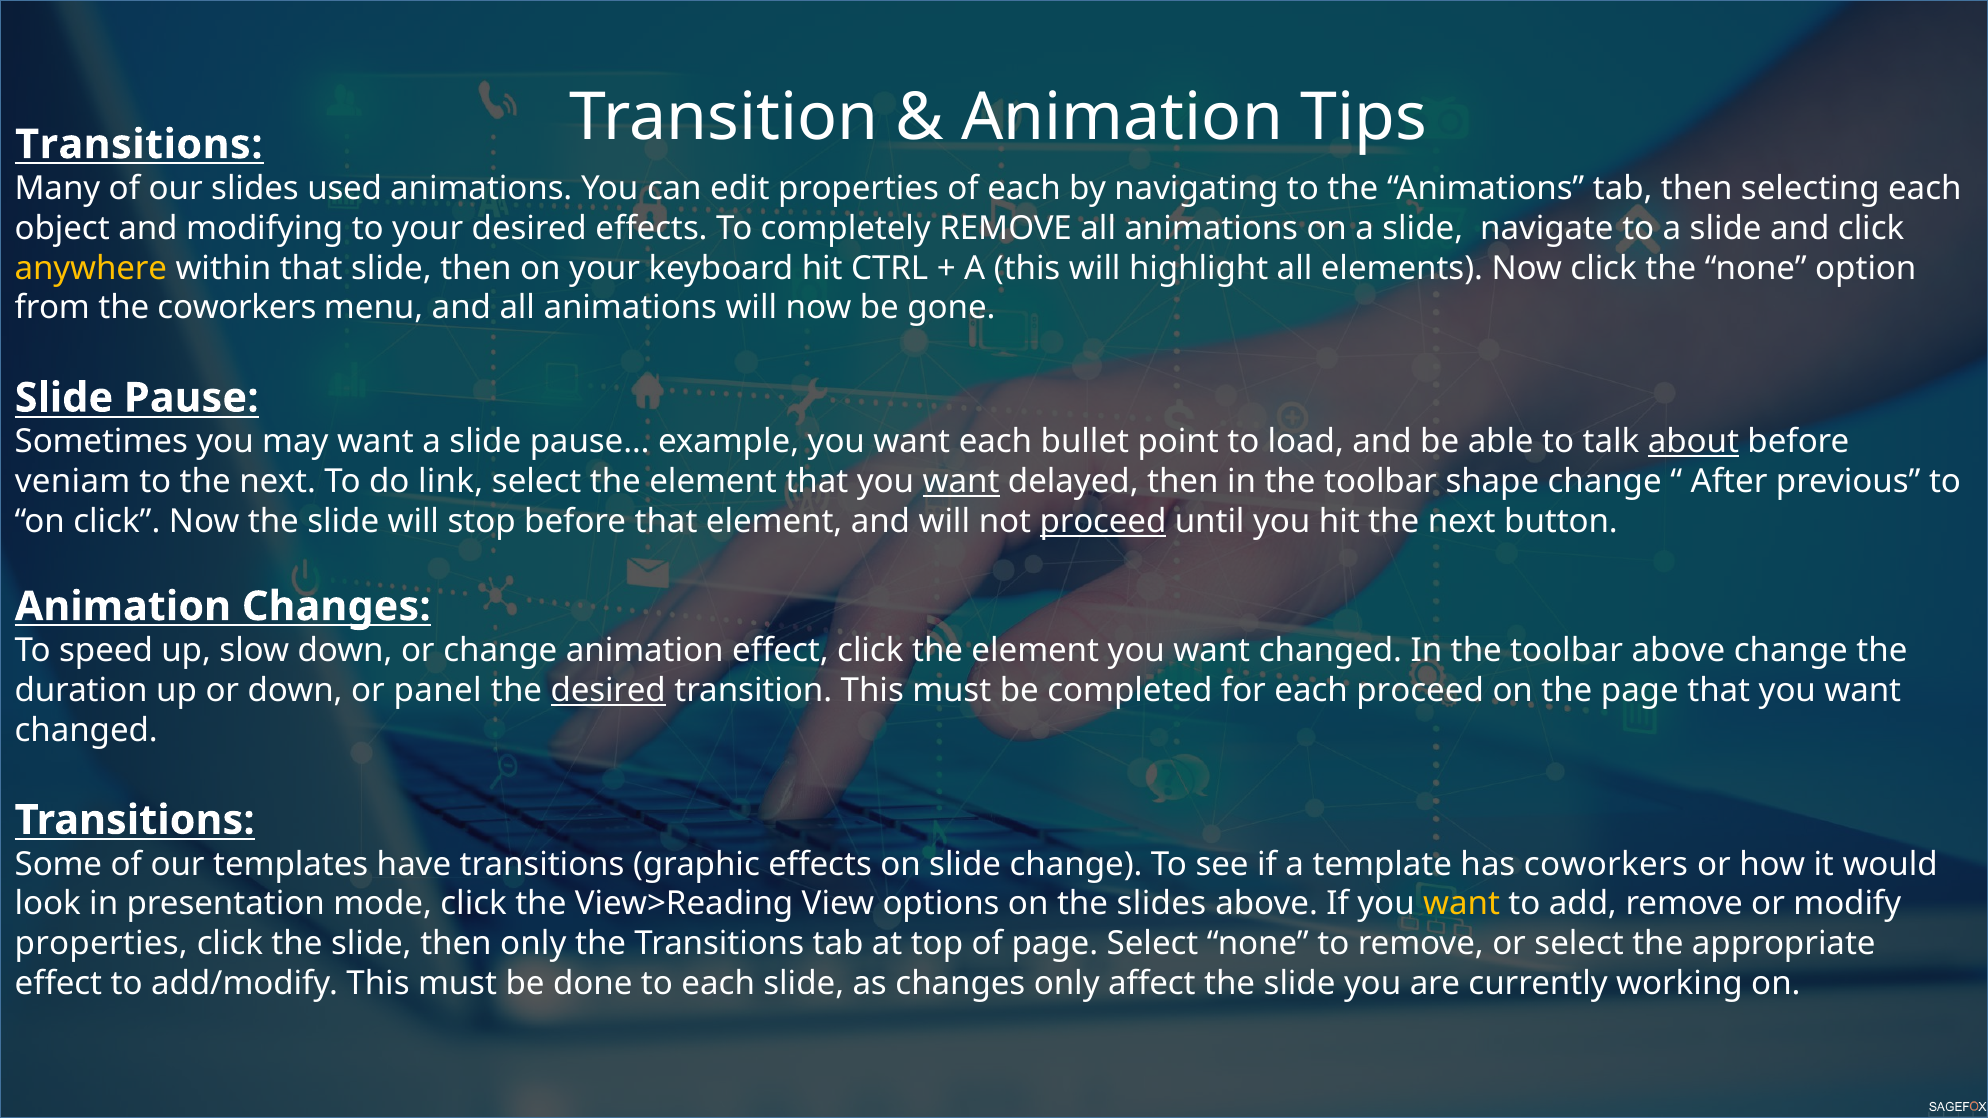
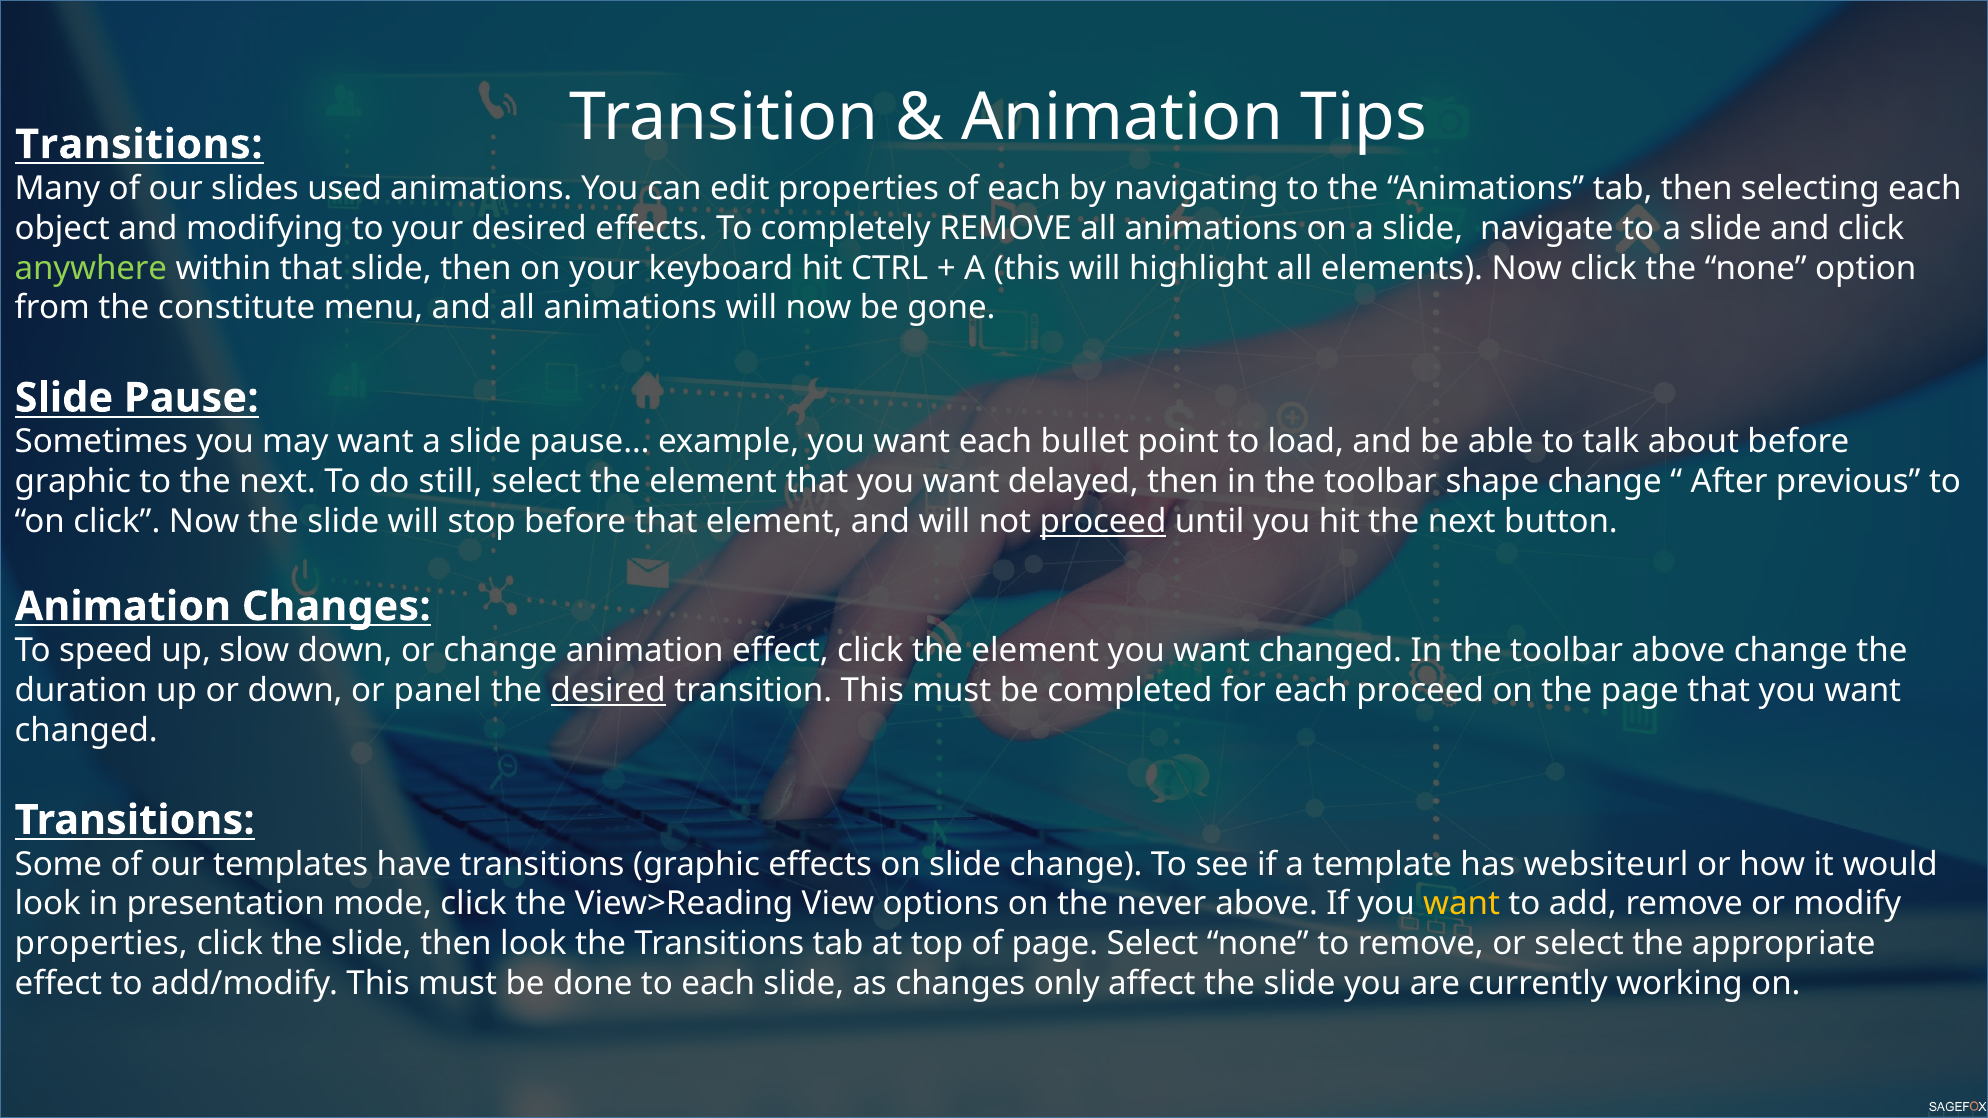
anywhere colour: yellow -> light green
the coworkers: coworkers -> constitute
about underline: present -> none
veniam at (73, 482): veniam -> graphic
link: link -> still
want at (961, 482) underline: present -> none
has coworkers: coworkers -> websiteurl
the slides: slides -> never
then only: only -> look
